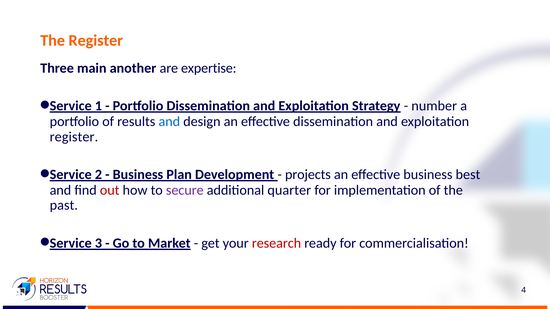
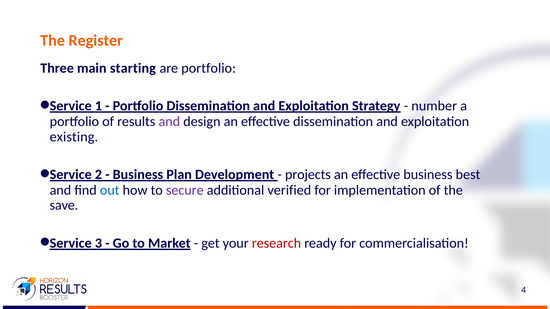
another: another -> starting
are expertise: expertise -> portfolio
and at (169, 122) colour: blue -> purple
register at (74, 137): register -> existing
out colour: red -> blue
quarter: quarter -> verified
past: past -> save
